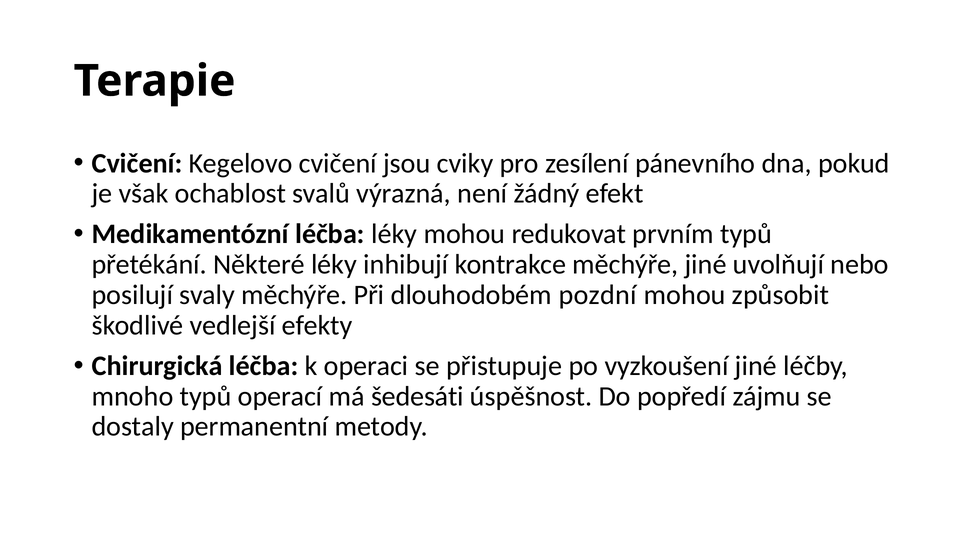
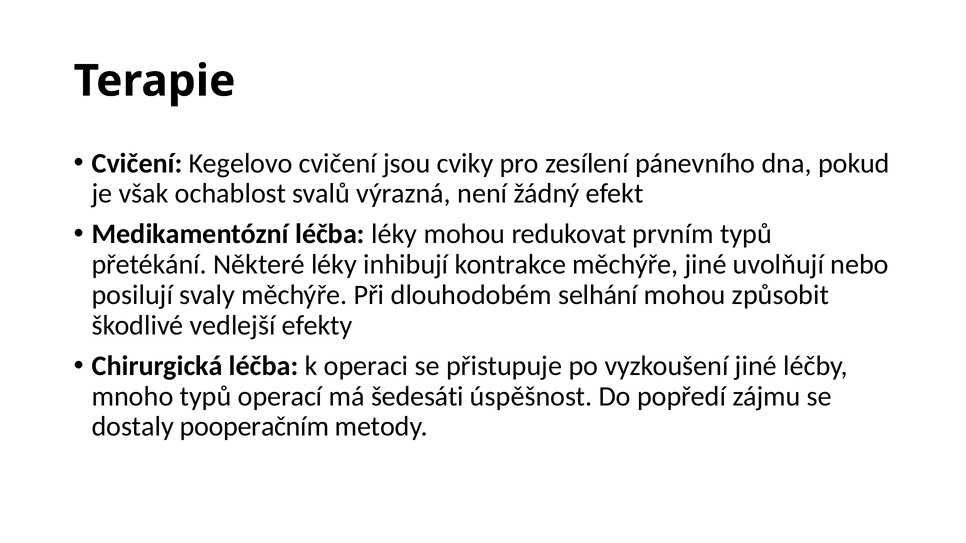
pozdní: pozdní -> selhání
permanentní: permanentní -> pooperačním
